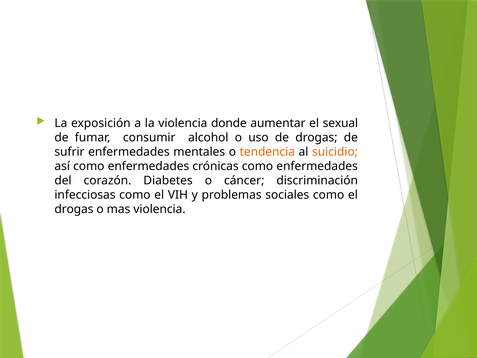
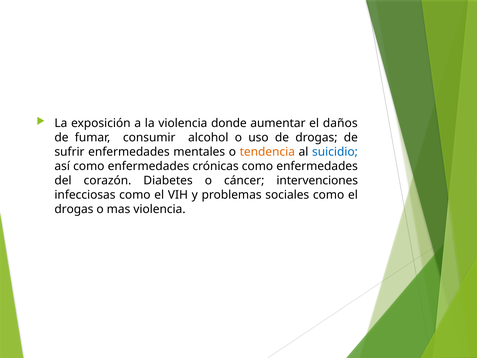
sexual: sexual -> daños
suicidio colour: orange -> blue
discriminación: discriminación -> intervenciones
